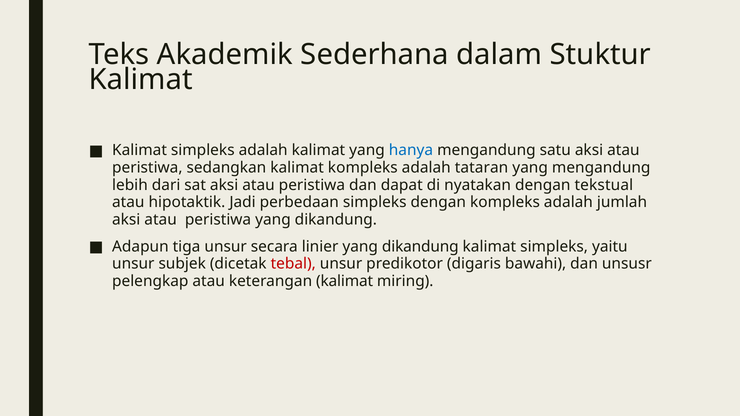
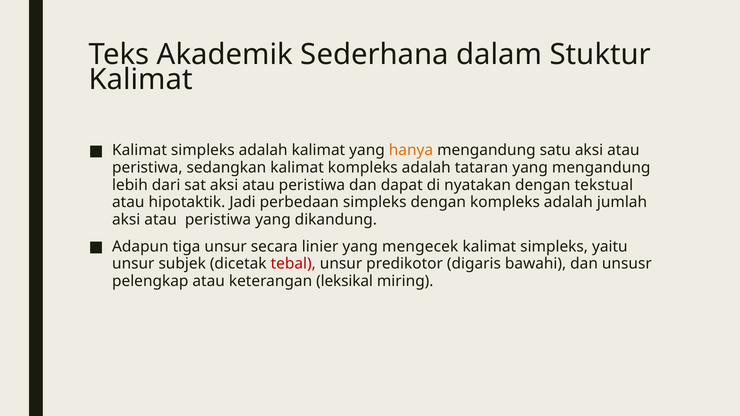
hanya colour: blue -> orange
linier yang dikandung: dikandung -> mengecek
keterangan kalimat: kalimat -> leksikal
